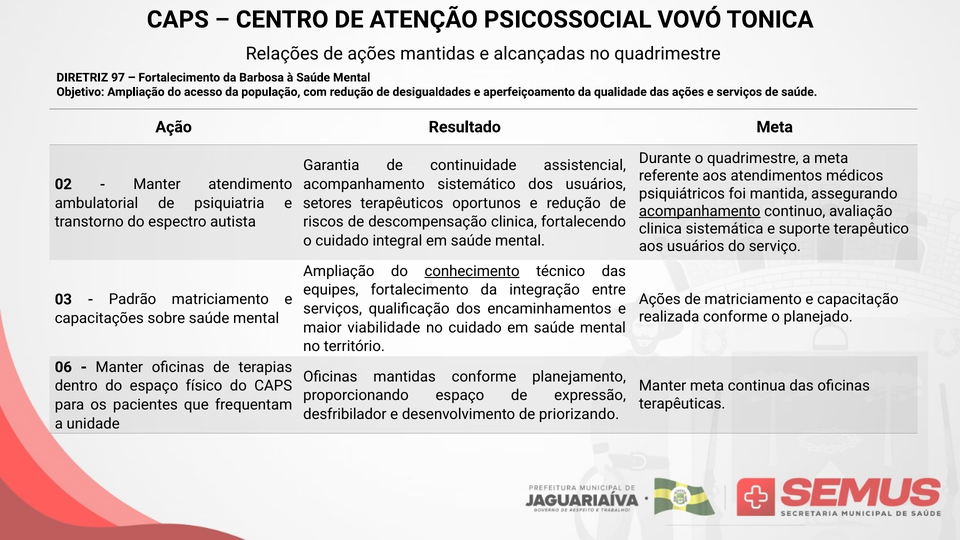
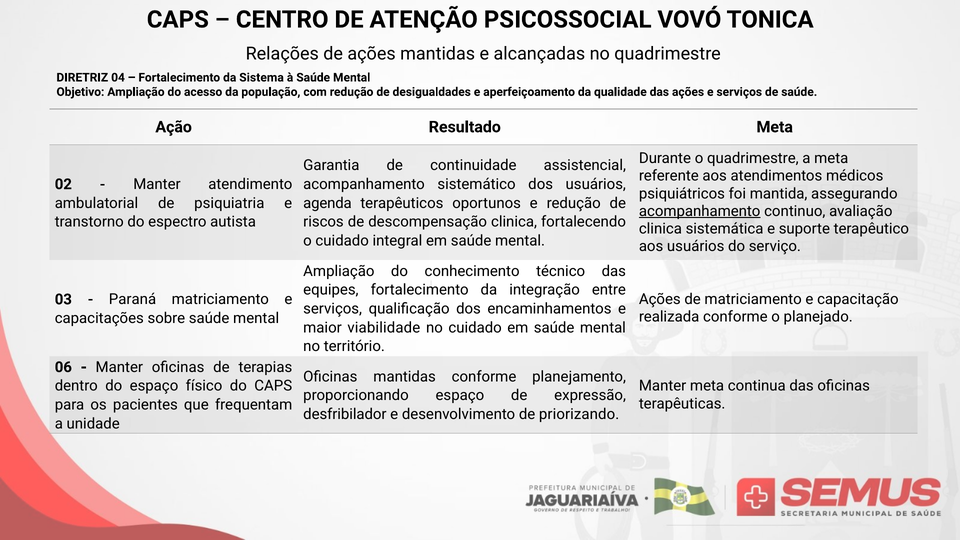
97: 97 -> 04
Barbosa: Barbosa -> Sistema
setores: setores -> agenda
conhecimento underline: present -> none
Padrão: Padrão -> Paraná
